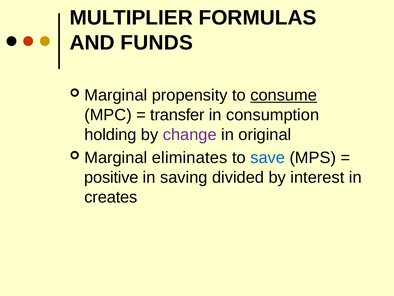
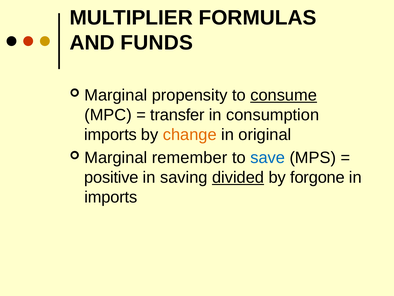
holding at (110, 134): holding -> imports
change colour: purple -> orange
eliminates: eliminates -> remember
divided underline: none -> present
interest: interest -> forgone
creates at (111, 197): creates -> imports
